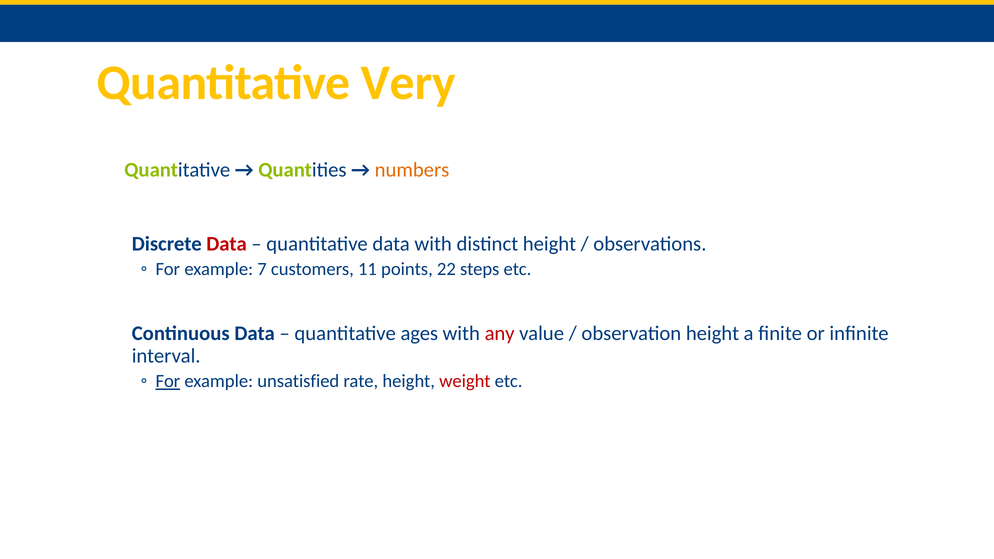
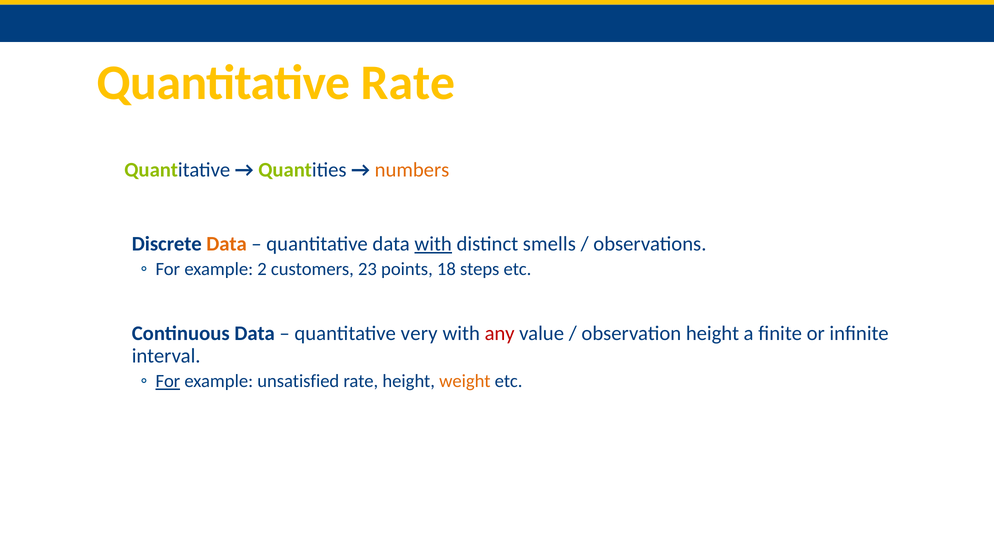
Quantitative Very: Very -> Rate
Data at (227, 244) colour: red -> orange
with at (433, 244) underline: none -> present
distinct height: height -> smells
7: 7 -> 2
11: 11 -> 23
22: 22 -> 18
ages: ages -> very
weight colour: red -> orange
